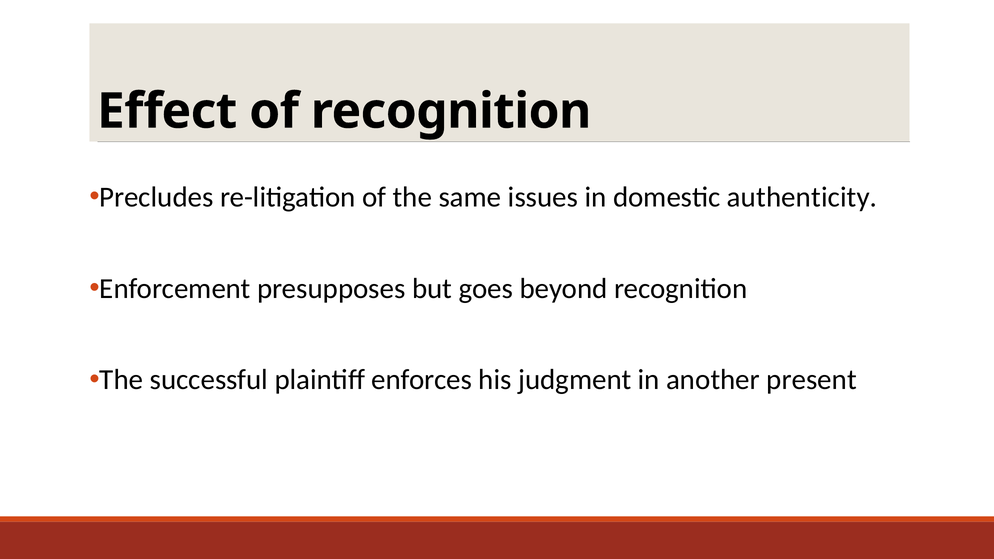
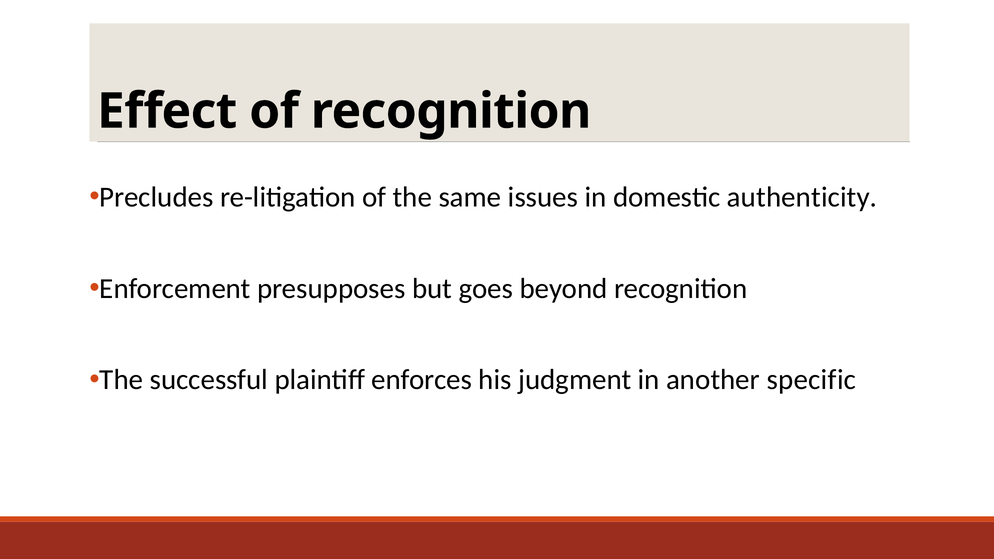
present: present -> specific
